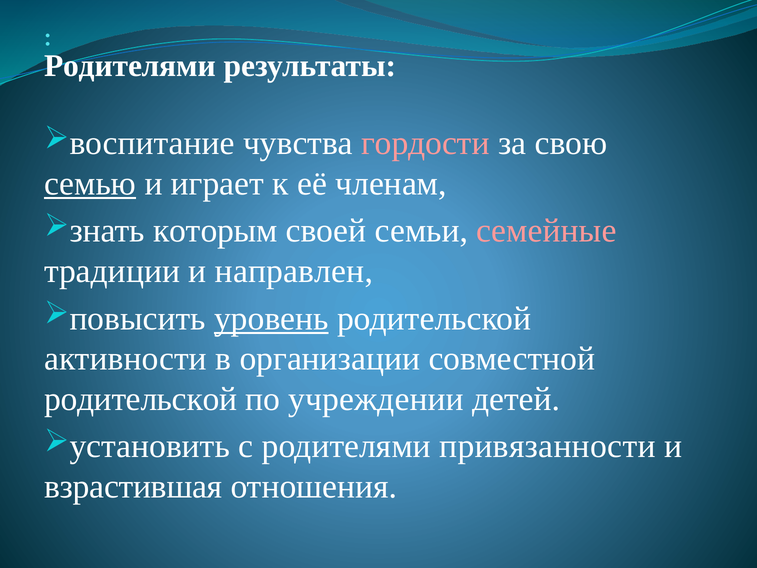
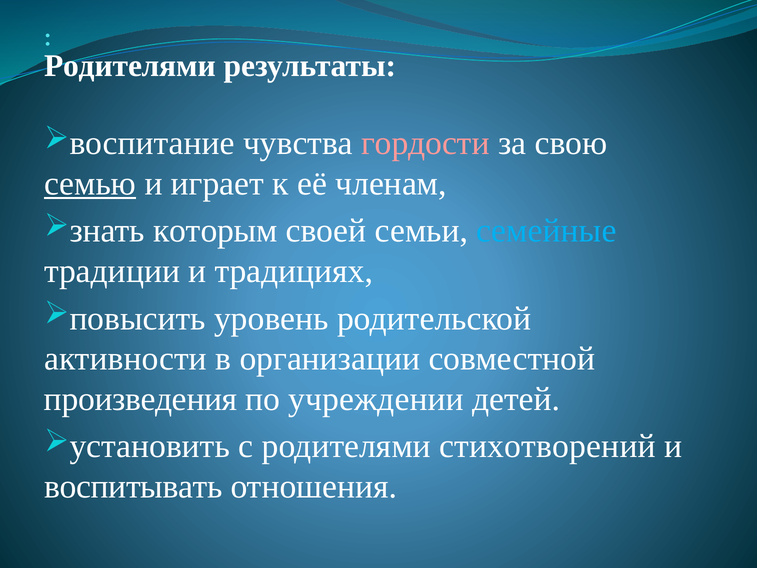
семейные colour: pink -> light blue
направлен: направлен -> традициях
уровень underline: present -> none
родительской at (141, 399): родительской -> произведения
привязанности: привязанности -> стихотворений
взрастившая: взрастившая -> воспитывать
